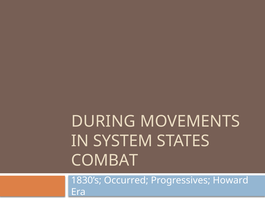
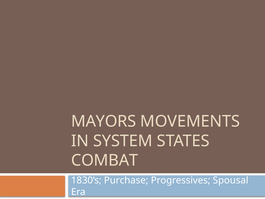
DURING: DURING -> MAYORS
Occurred: Occurred -> Purchase
Howard: Howard -> Spousal
